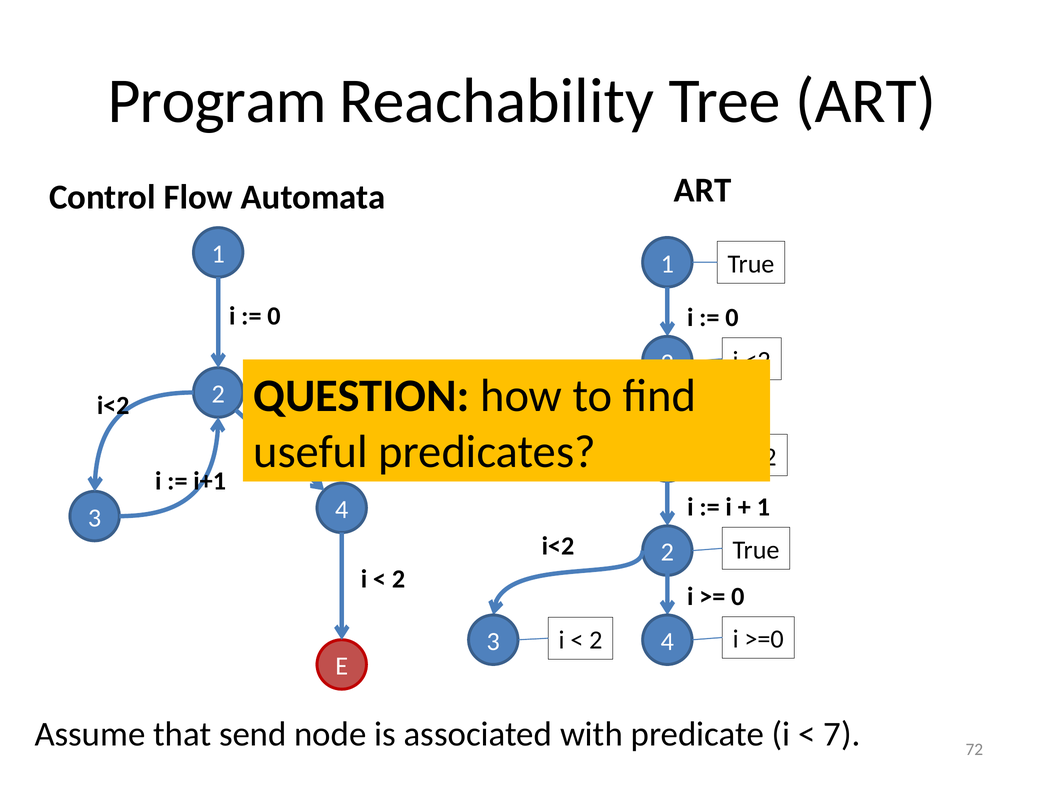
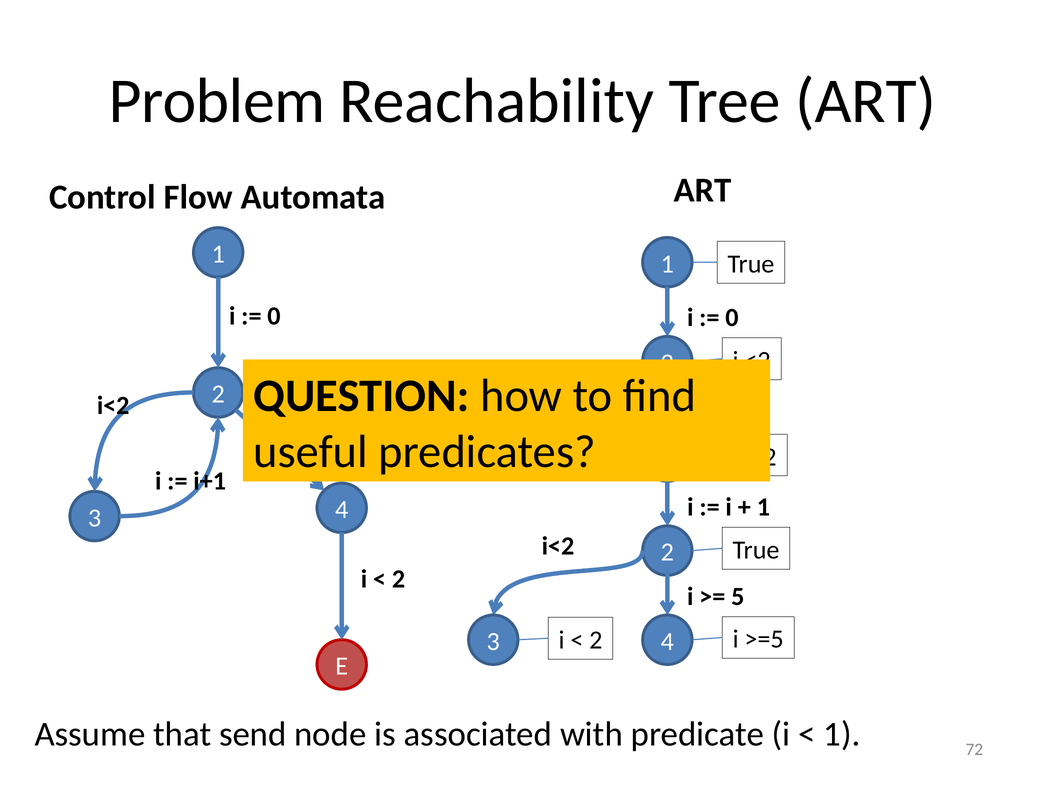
Program: Program -> Problem
0 at (738, 596): 0 -> 5
>=0: >=0 -> >=5
7 at (842, 734): 7 -> 1
